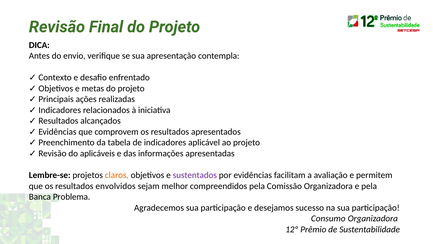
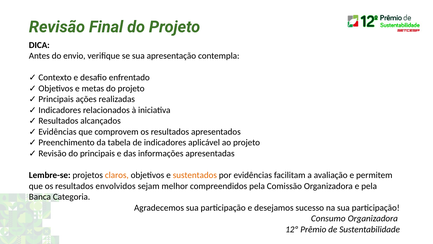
aplicáveis: aplicáveis -> principais
sustentados colour: purple -> orange
Problema: Problema -> Categoria
